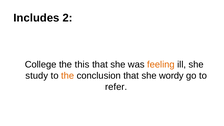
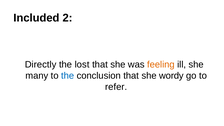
Includes: Includes -> Included
College: College -> Directly
this: this -> lost
study: study -> many
the at (68, 76) colour: orange -> blue
